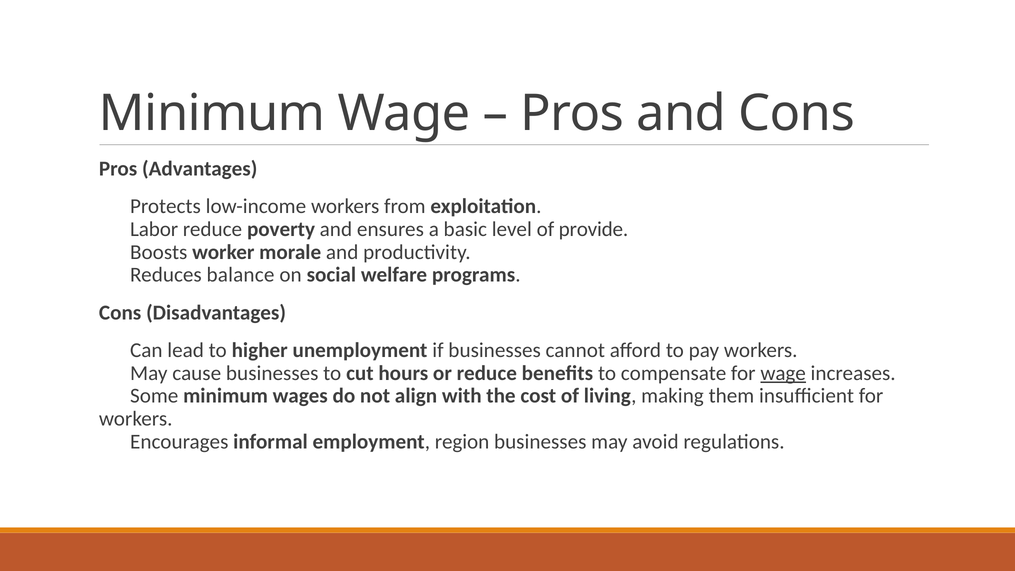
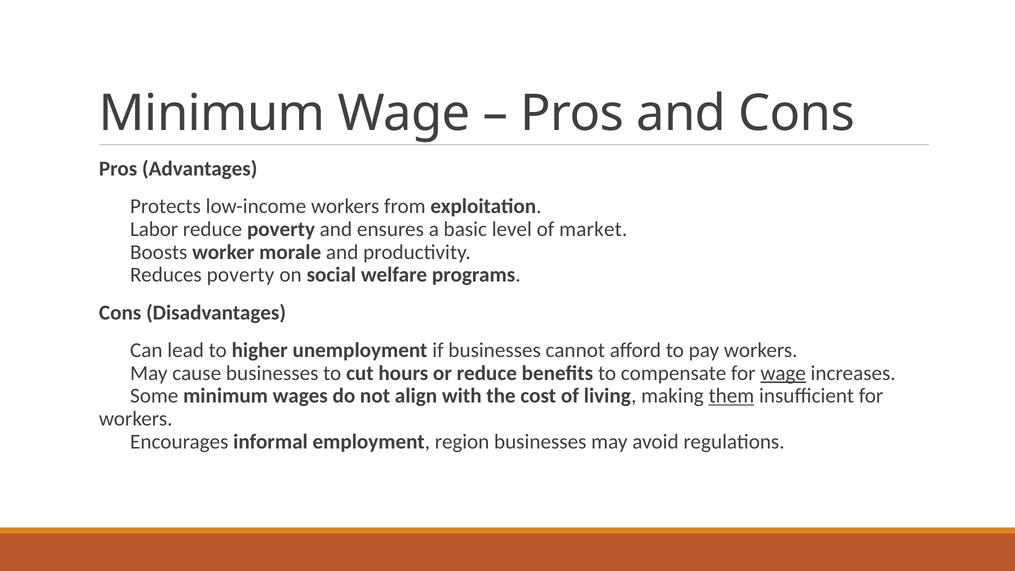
provide: provide -> market
Reduces balance: balance -> poverty
them underline: none -> present
